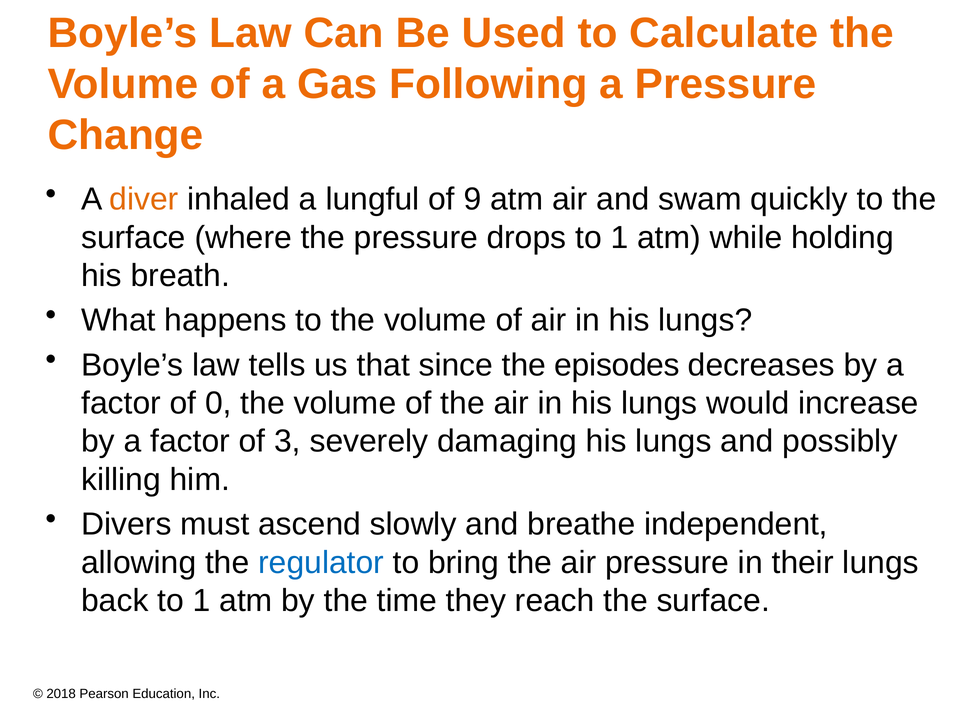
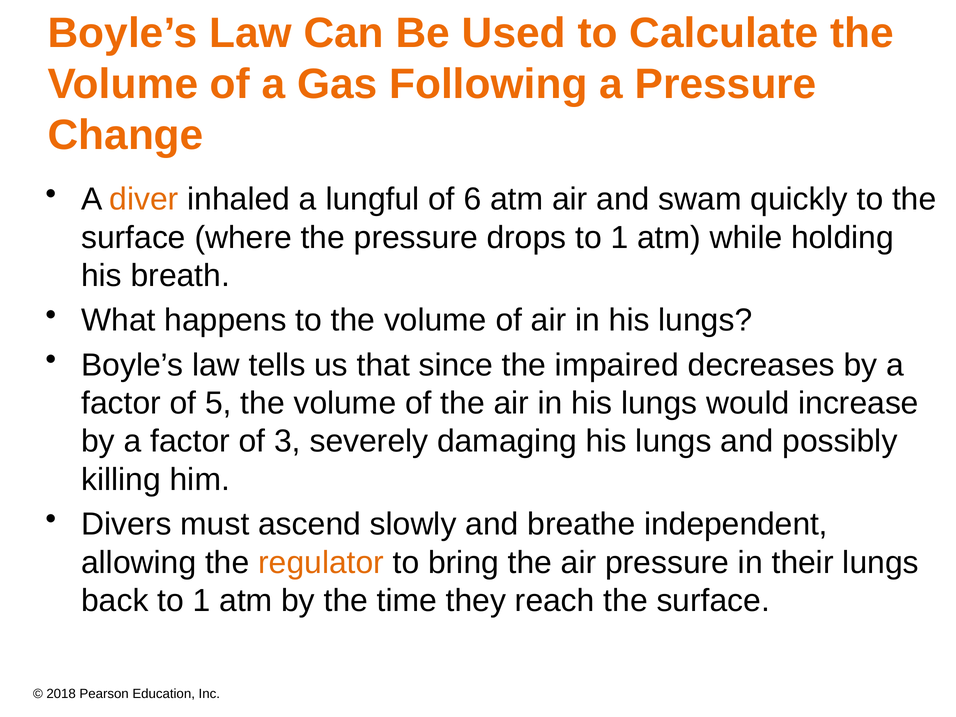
9: 9 -> 6
episodes: episodes -> impaired
0: 0 -> 5
regulator colour: blue -> orange
